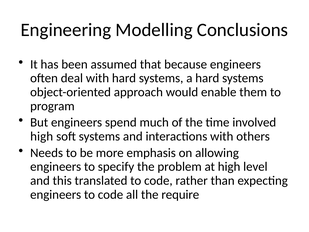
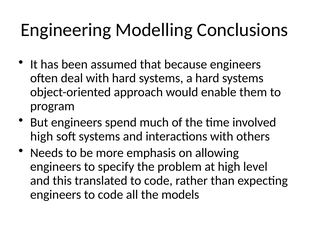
require: require -> models
